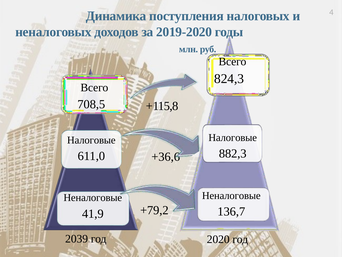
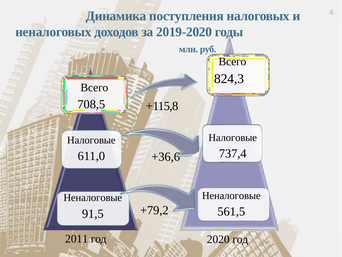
882,3: 882,3 -> 737,4
136,7: 136,7 -> 561,5
41,9: 41,9 -> 91,5
2039: 2039 -> 2011
